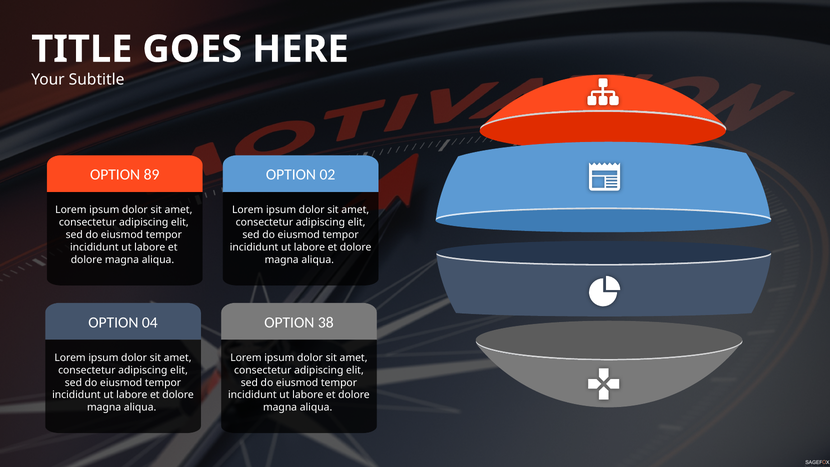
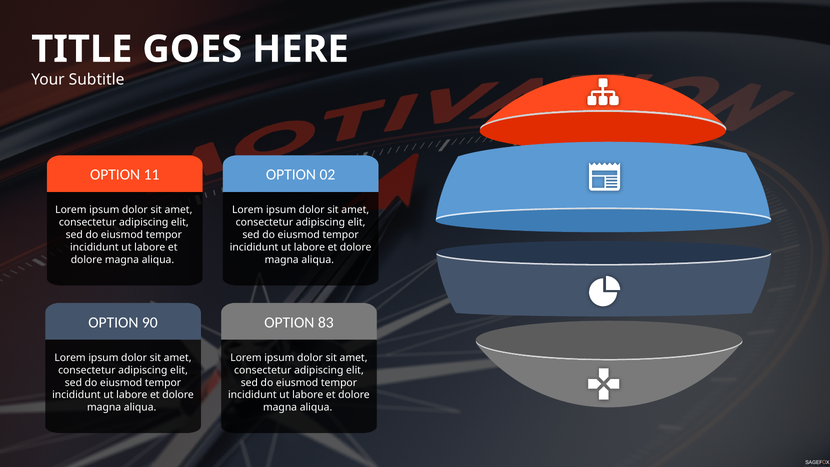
89: 89 -> 11
04: 04 -> 90
38: 38 -> 83
